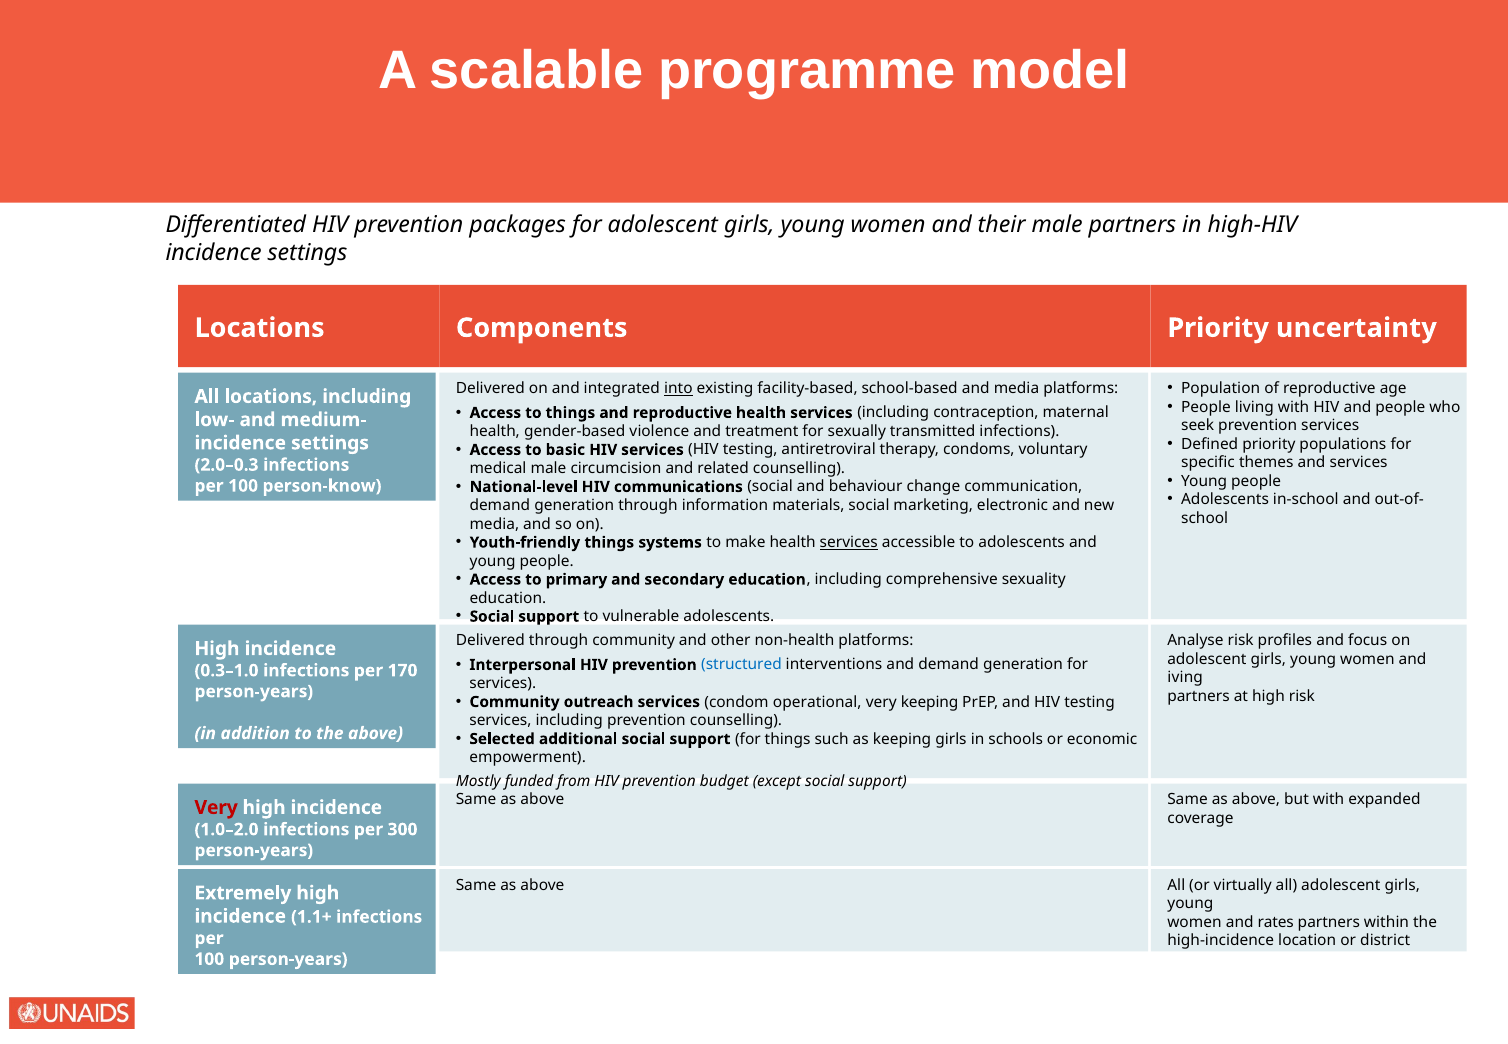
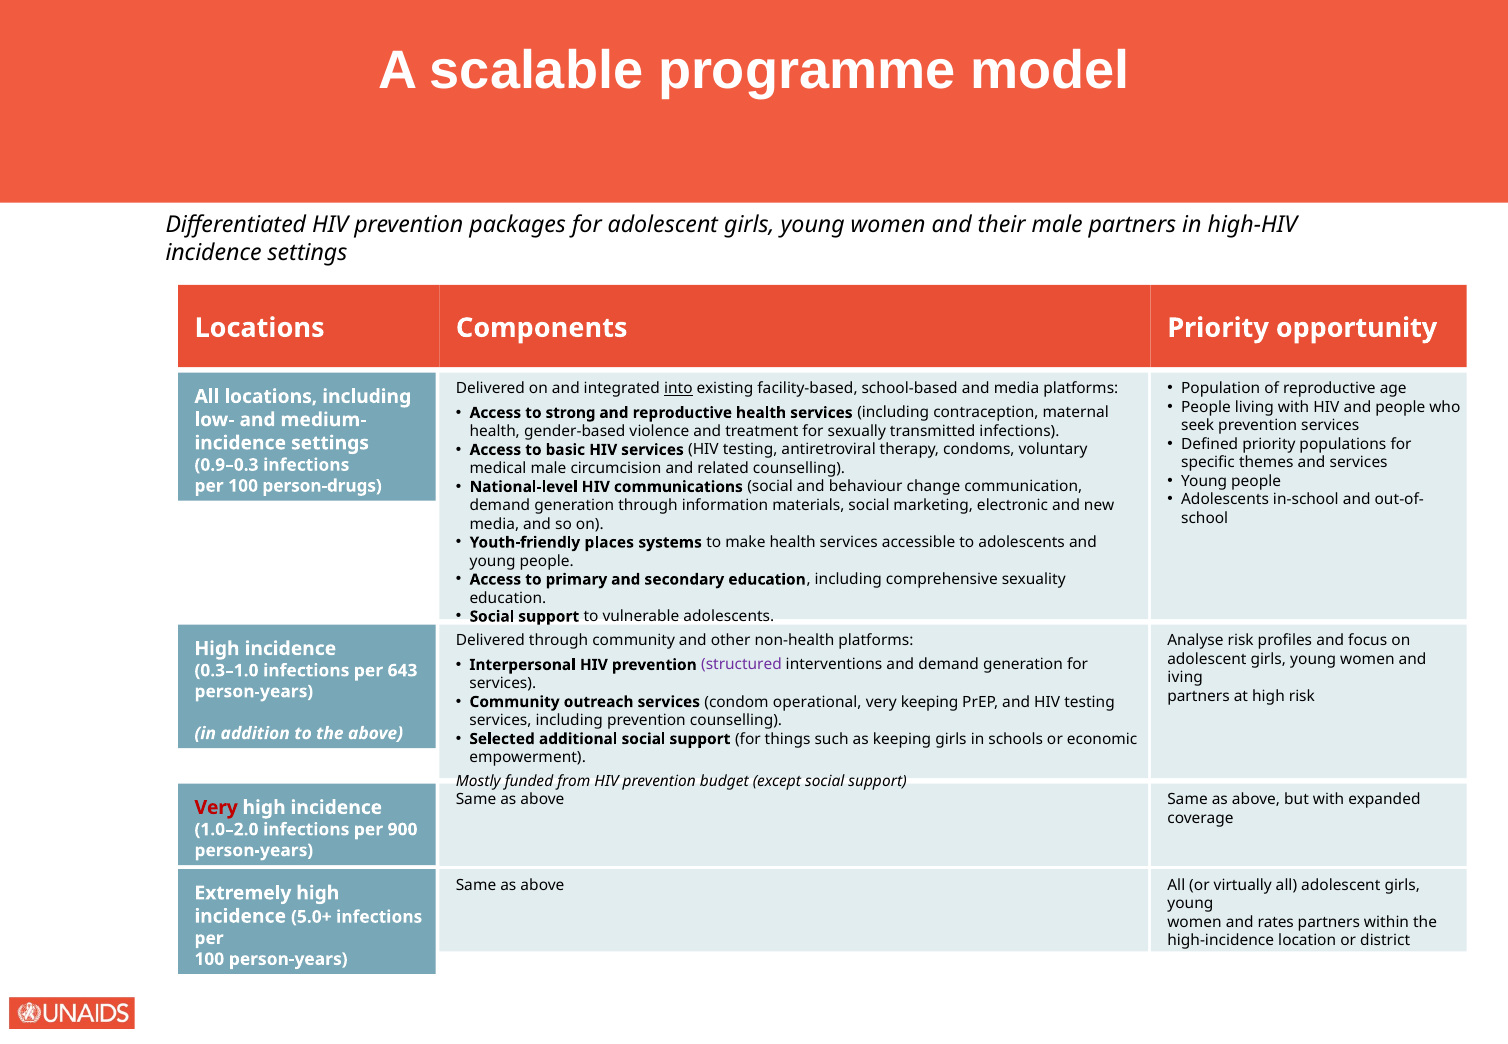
uncertainty: uncertainty -> opportunity
to things: things -> strong
2.0–0.3: 2.0–0.3 -> 0.9–0.3
person-know: person-know -> person-drugs
Youth-friendly things: things -> places
services at (849, 542) underline: present -> none
structured colour: blue -> purple
170: 170 -> 643
300: 300 -> 900
1.1+: 1.1+ -> 5.0+
